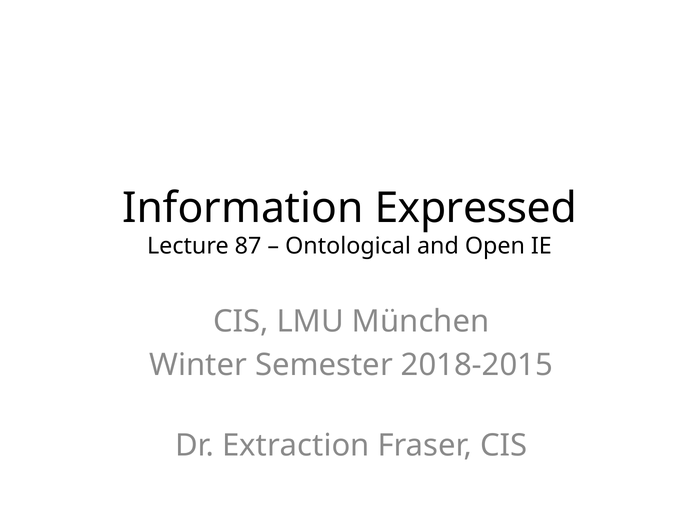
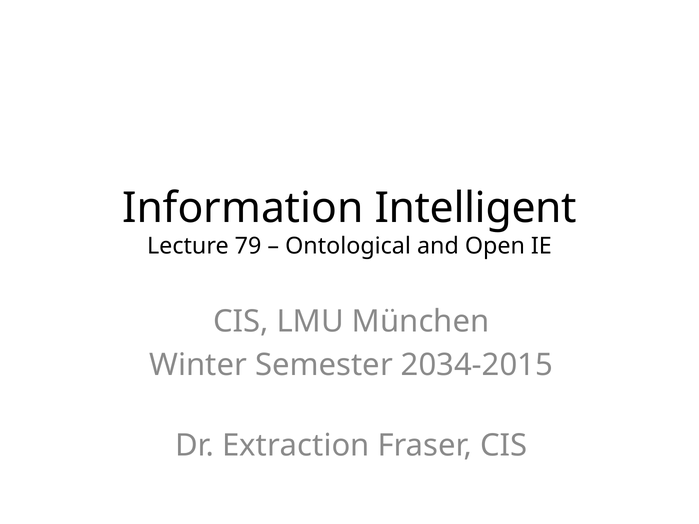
Expressed: Expressed -> Intelligent
87: 87 -> 79
2018-2015: 2018-2015 -> 2034-2015
